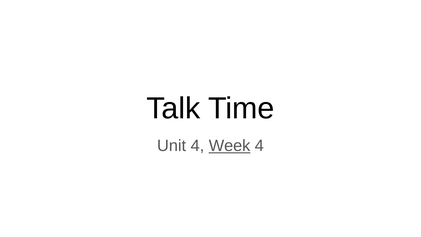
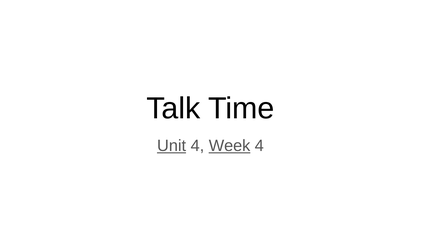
Unit underline: none -> present
